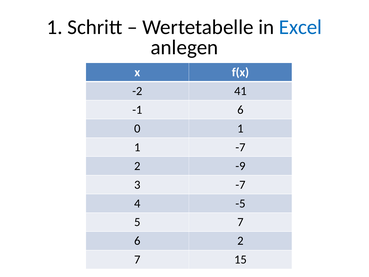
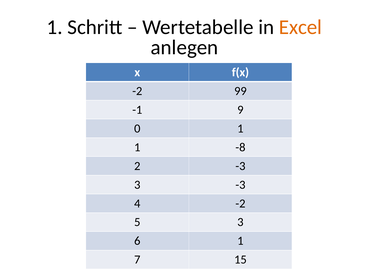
Excel colour: blue -> orange
41: 41 -> 99
-1 6: 6 -> 9
1 -7: -7 -> -8
2 -9: -9 -> -3
3 -7: -7 -> -3
4 -5: -5 -> -2
5 7: 7 -> 3
6 2: 2 -> 1
